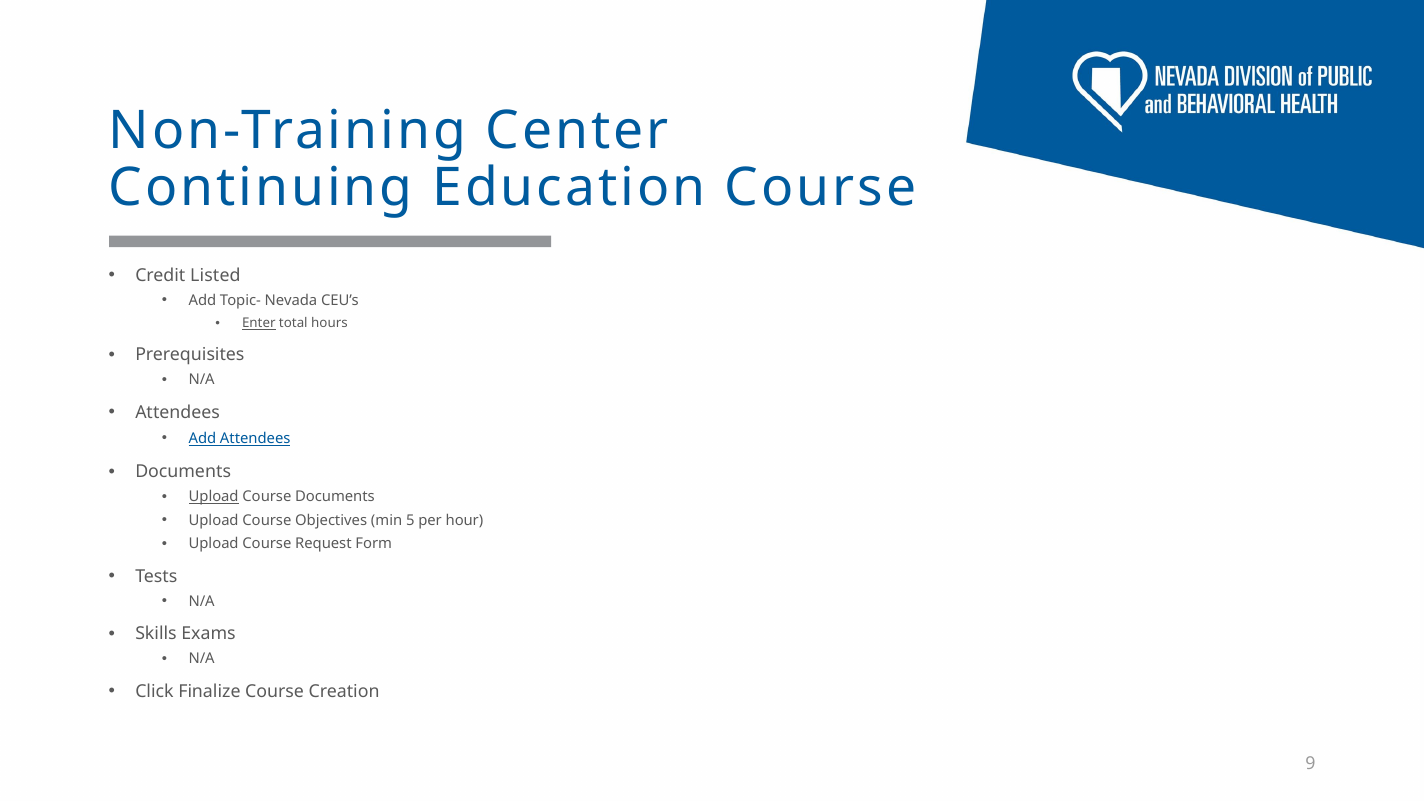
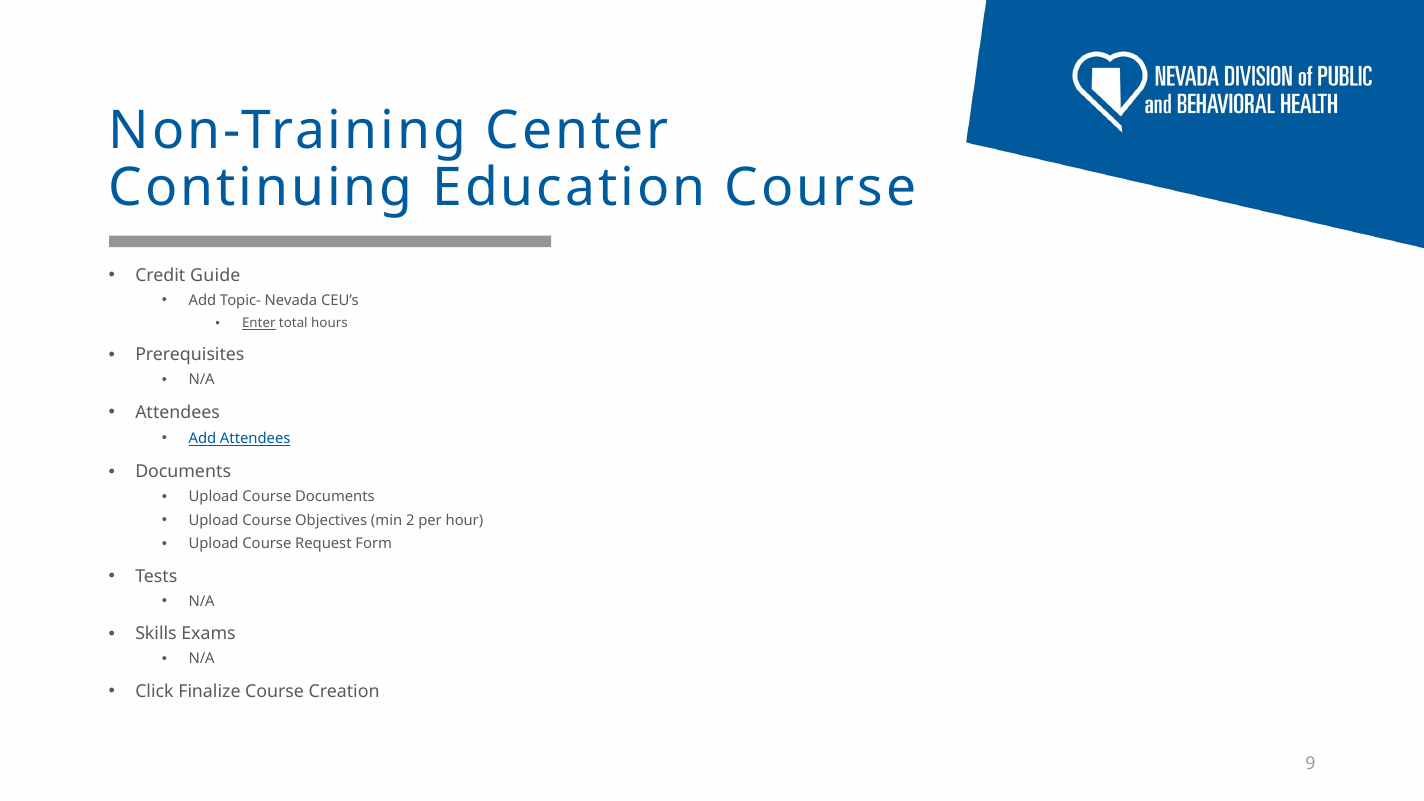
Listed: Listed -> Guide
Upload at (214, 497) underline: present -> none
5: 5 -> 2
